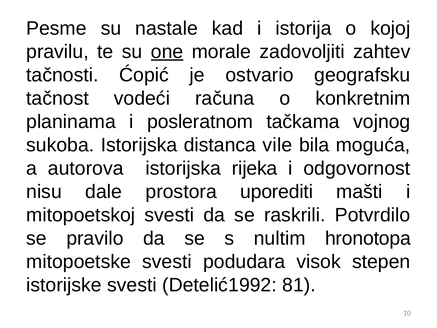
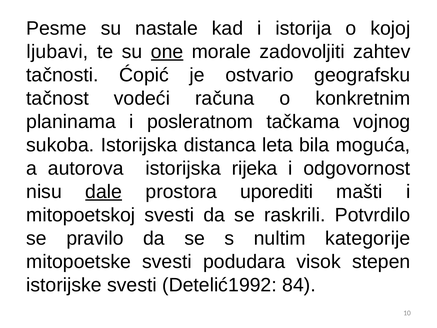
pravilu: pravilu -> ljubavi
vile: vile -> leta
dale underline: none -> present
hronotopa: hronotopa -> kategorije
81: 81 -> 84
